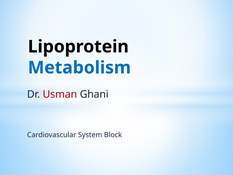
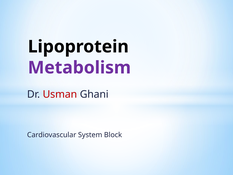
Metabolism colour: blue -> purple
